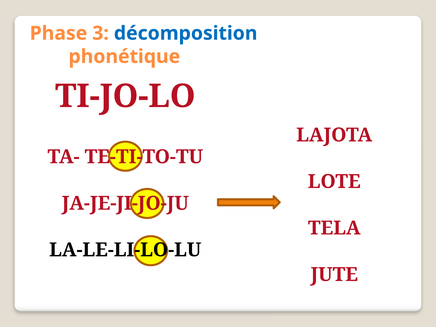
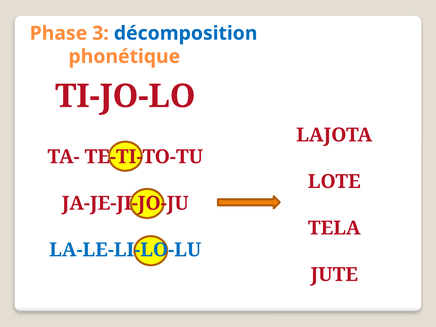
LA-LE-LI-LO-LU colour: black -> blue
